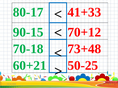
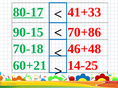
80-17 underline: none -> present
70+12: 70+12 -> 70+86
73+48: 73+48 -> 46+48
50-25: 50-25 -> 14-25
